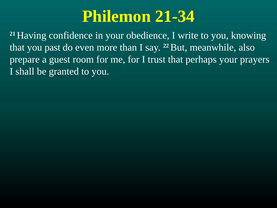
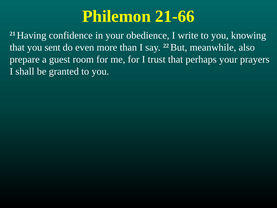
21-34: 21-34 -> 21-66
past: past -> sent
